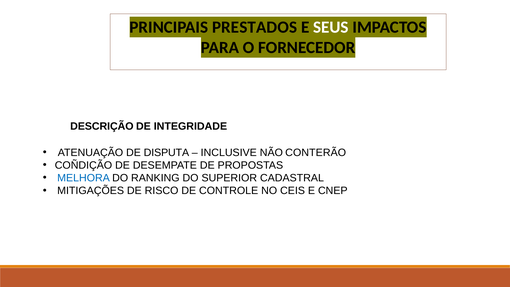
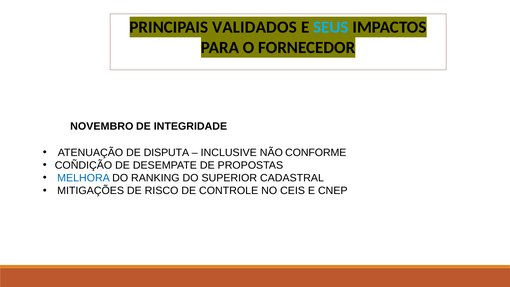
PRESTADOS: PRESTADOS -> VALIDADOS
SEUS colour: white -> light blue
DESCRIÇÃO: DESCRIÇÃO -> NOVEMBRO
CONTERÃO: CONTERÃO -> CONFORME
